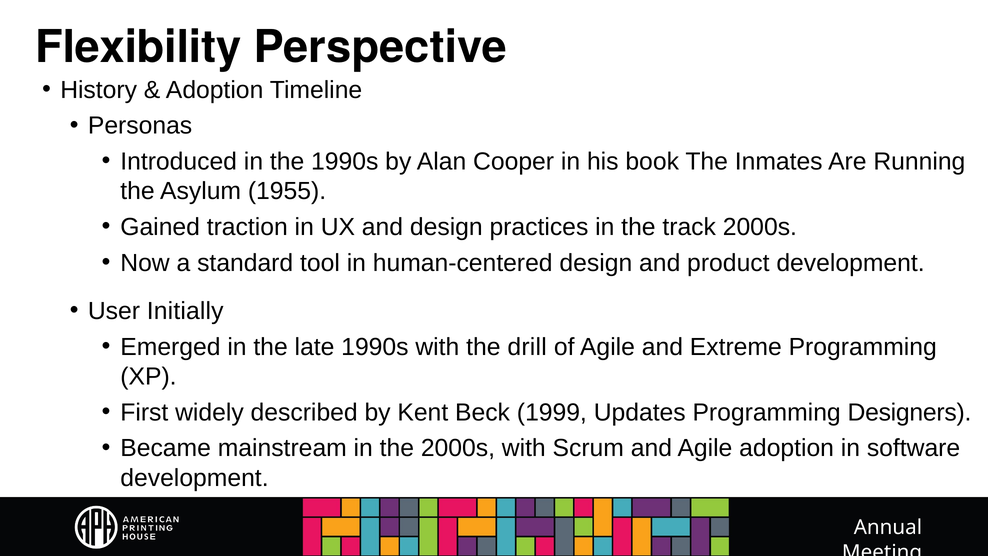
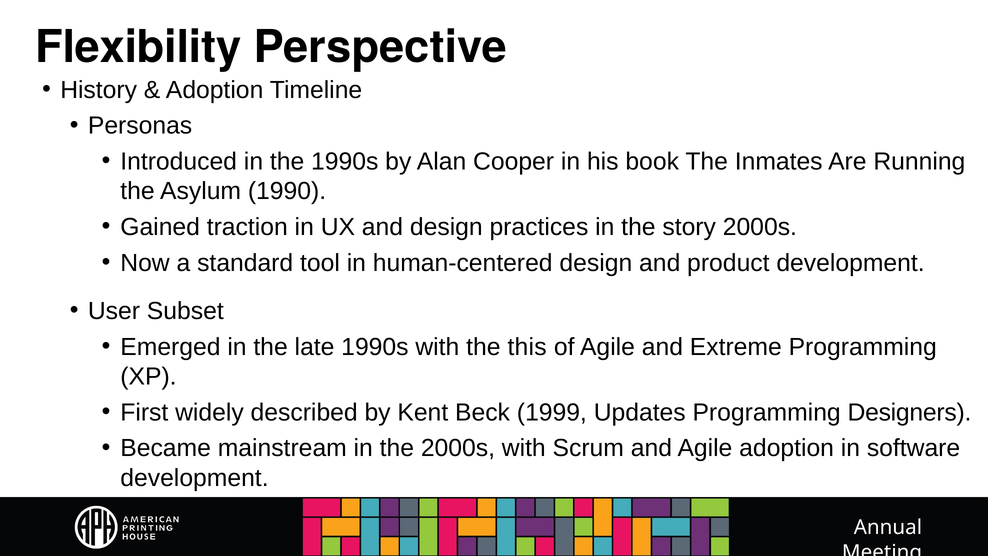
1955: 1955 -> 1990
track: track -> story
Initially: Initially -> Subset
drill: drill -> this
